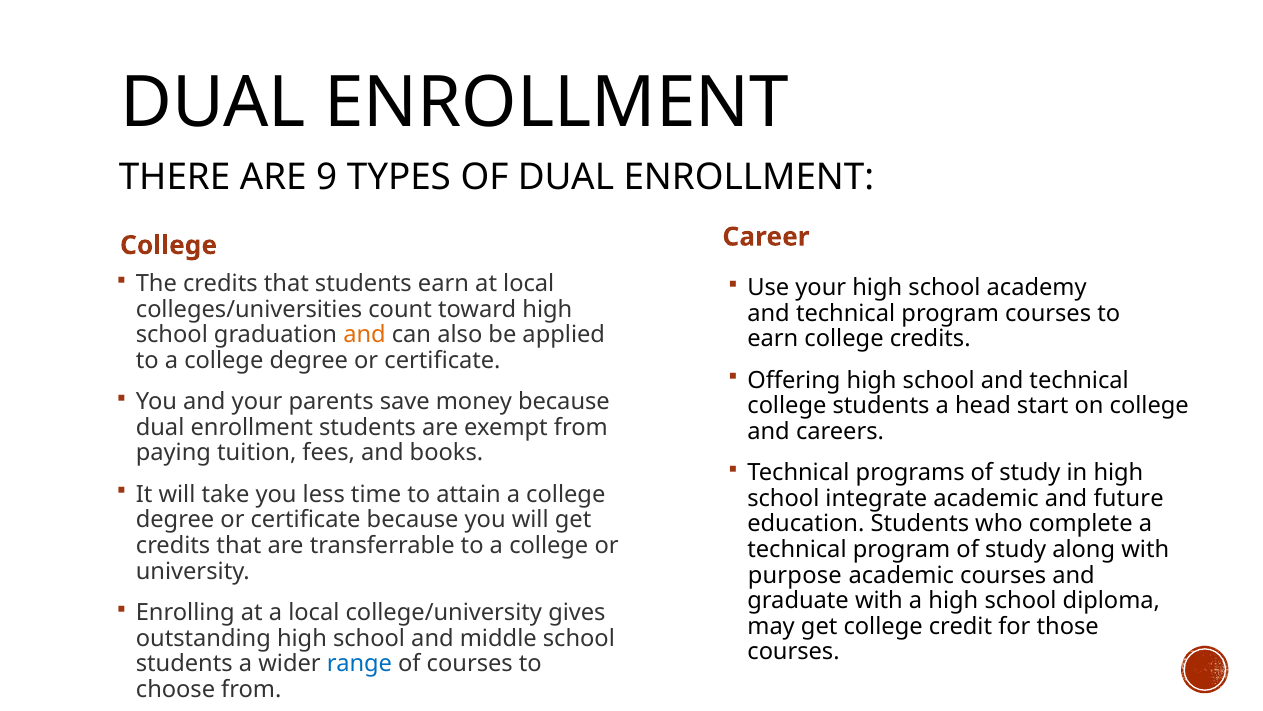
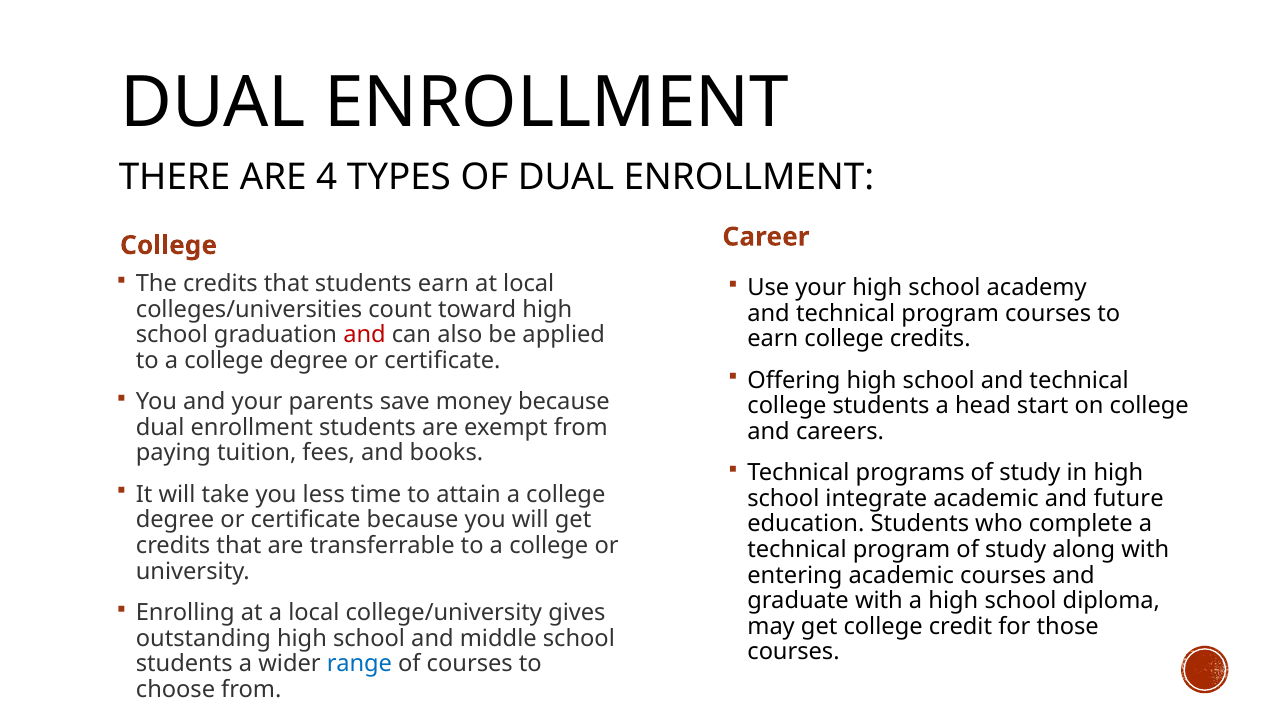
9: 9 -> 4
and at (365, 335) colour: orange -> red
purpose: purpose -> entering
